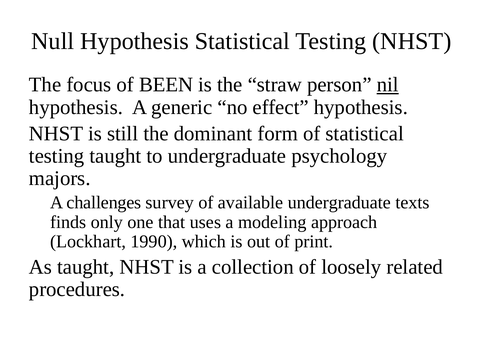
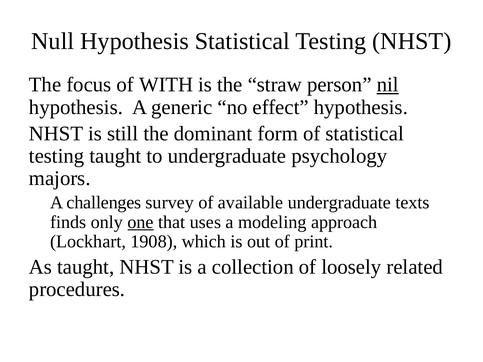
BEEN: BEEN -> WITH
one underline: none -> present
1990: 1990 -> 1908
